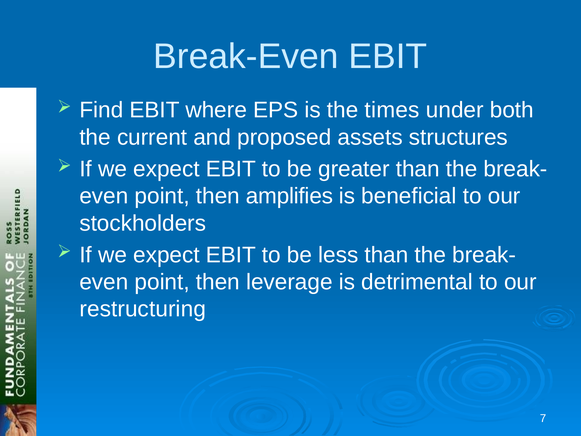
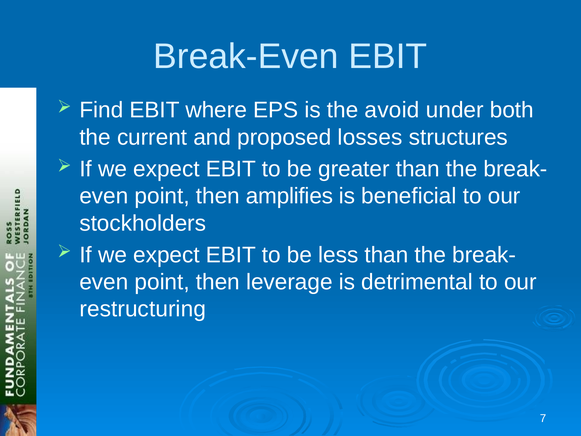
times: times -> avoid
assets: assets -> losses
